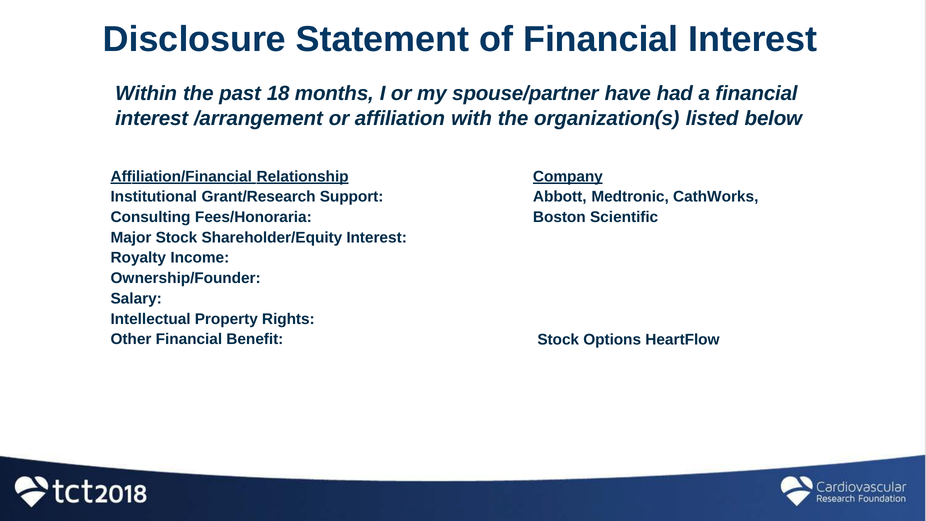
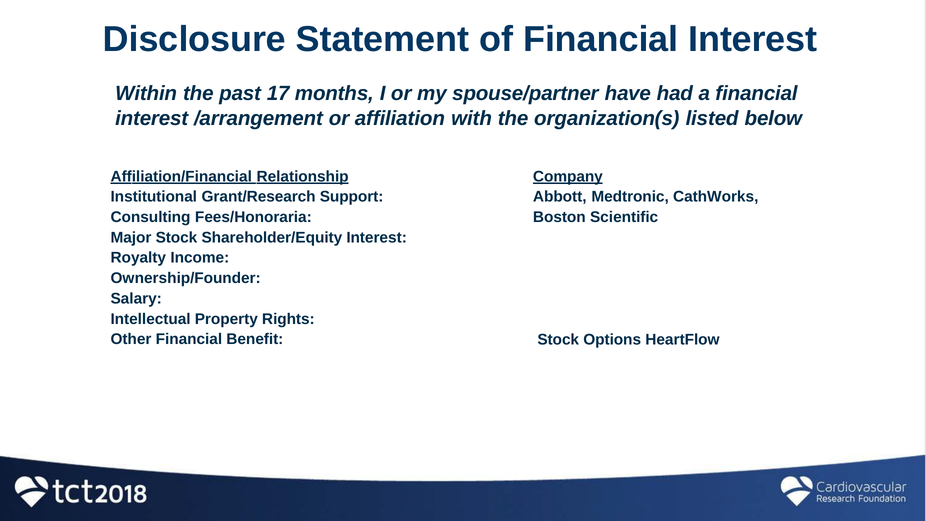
18: 18 -> 17
